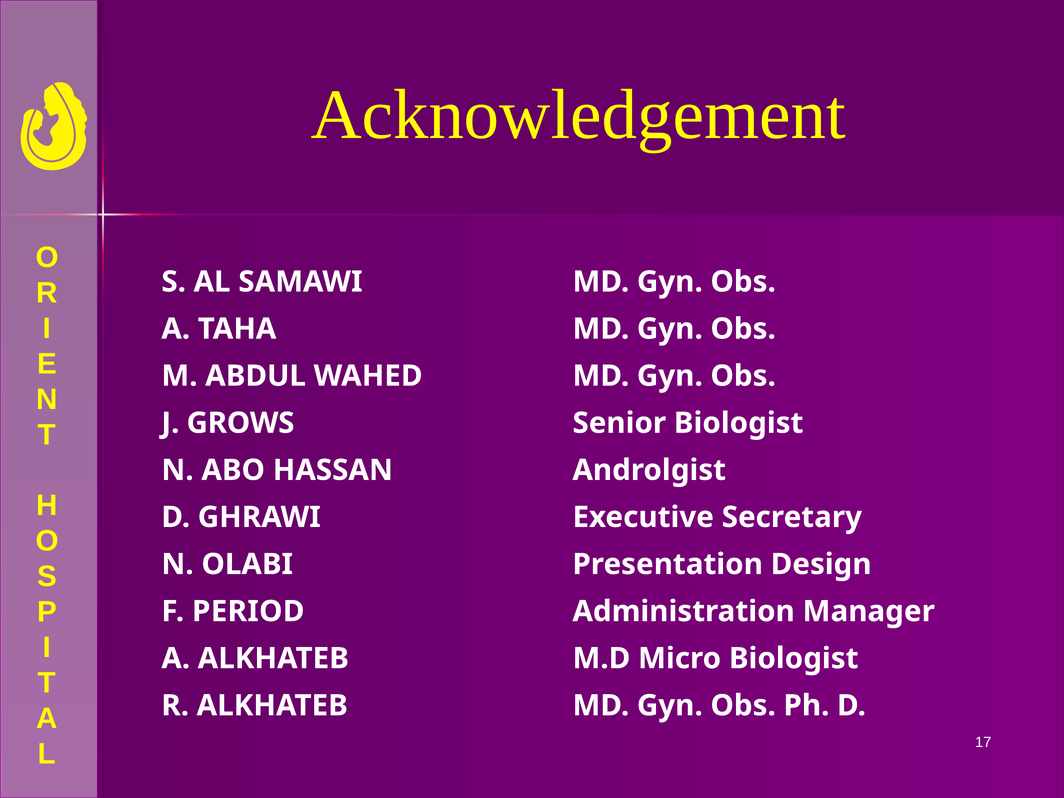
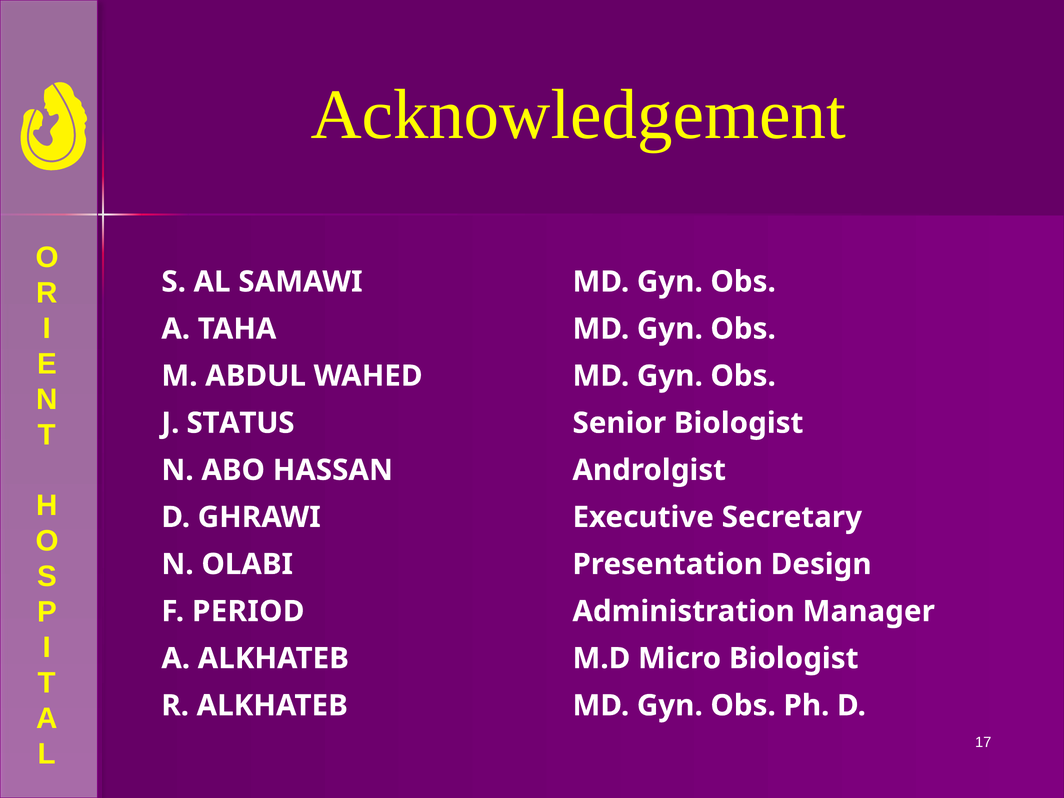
GROWS: GROWS -> STATUS
